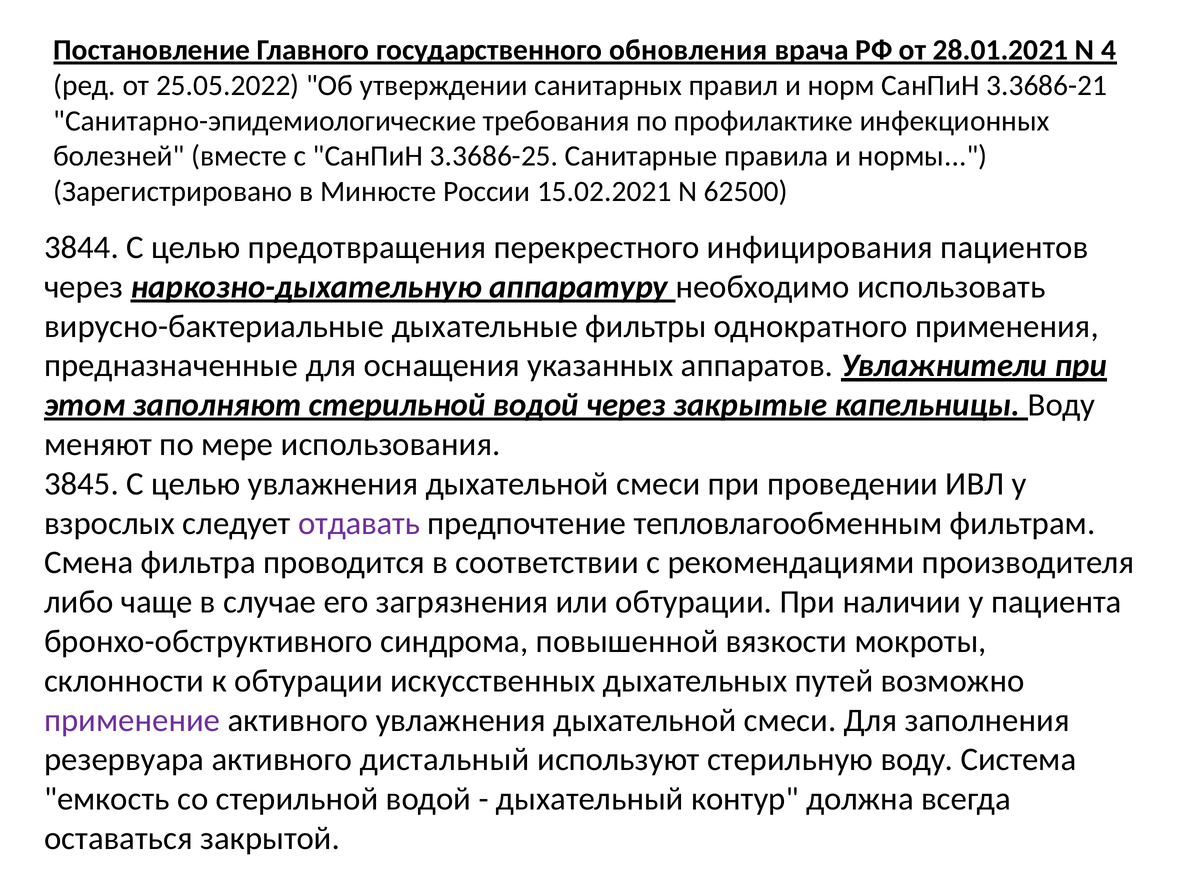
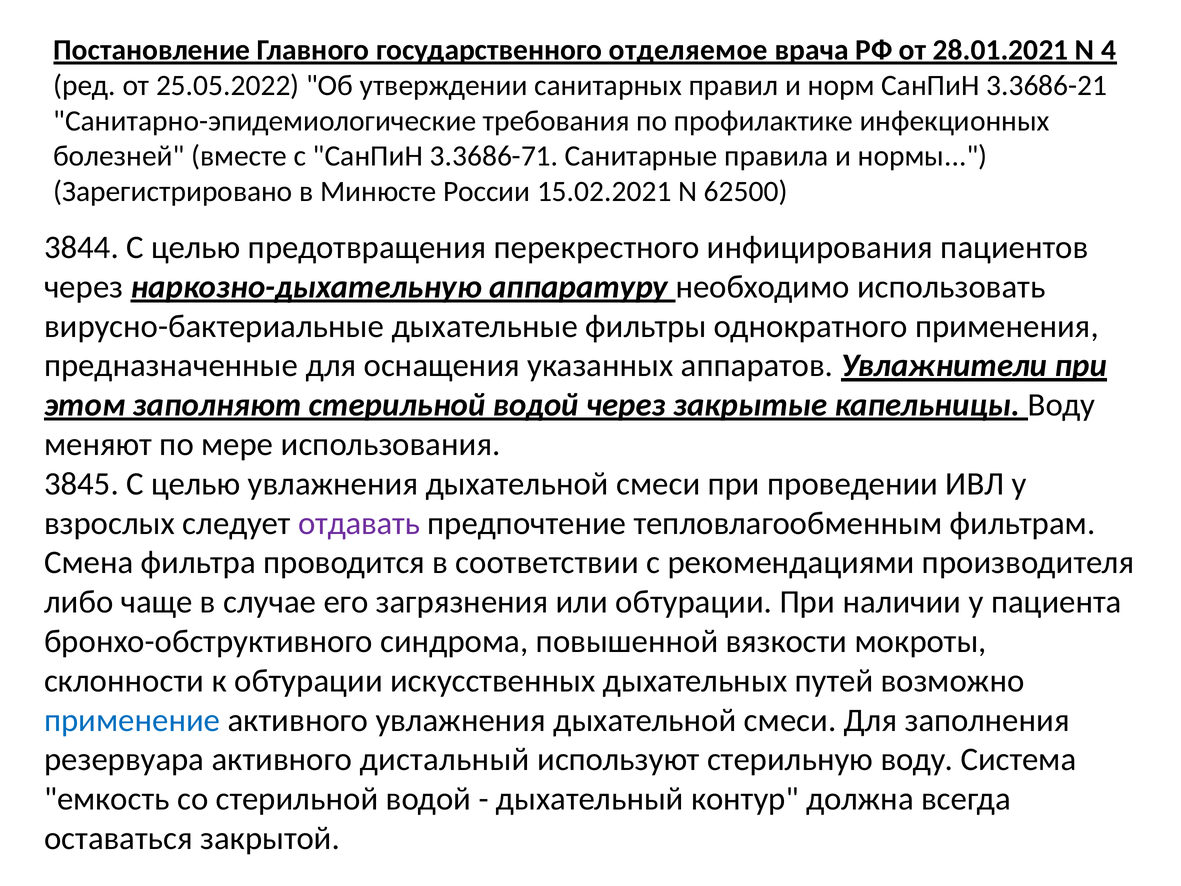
обновления: обновления -> отделяемое
3.3686-25: 3.3686-25 -> 3.3686-71
применение colour: purple -> blue
